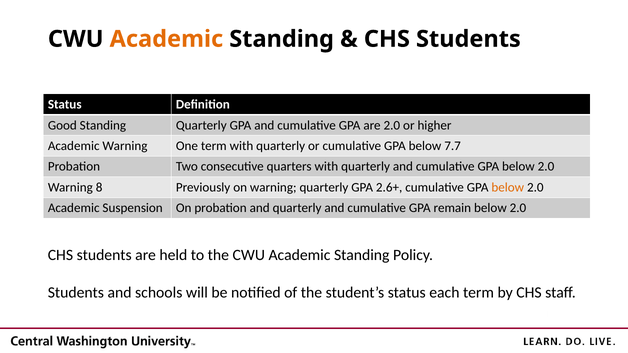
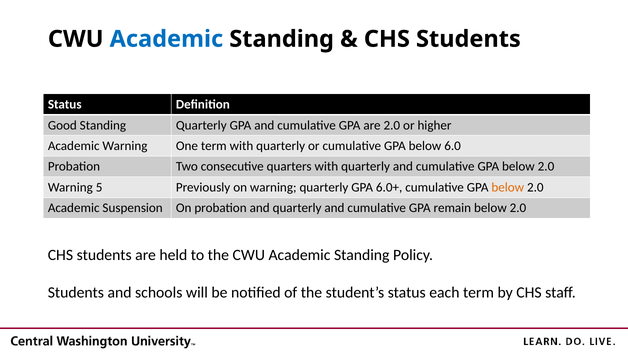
Academic at (166, 39) colour: orange -> blue
7.7: 7.7 -> 6.0
8: 8 -> 5
2.6+: 2.6+ -> 6.0+
